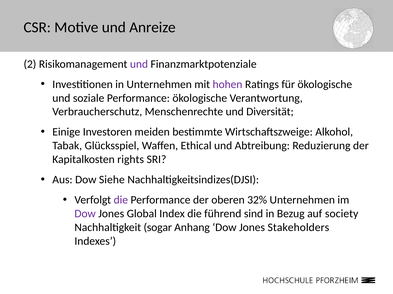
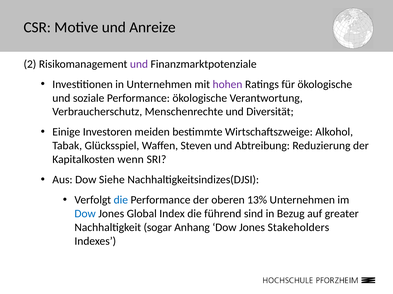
Ethical: Ethical -> Steven
rights: rights -> wenn
die at (121, 200) colour: purple -> blue
32%: 32% -> 13%
Dow at (85, 214) colour: purple -> blue
society: society -> greater
